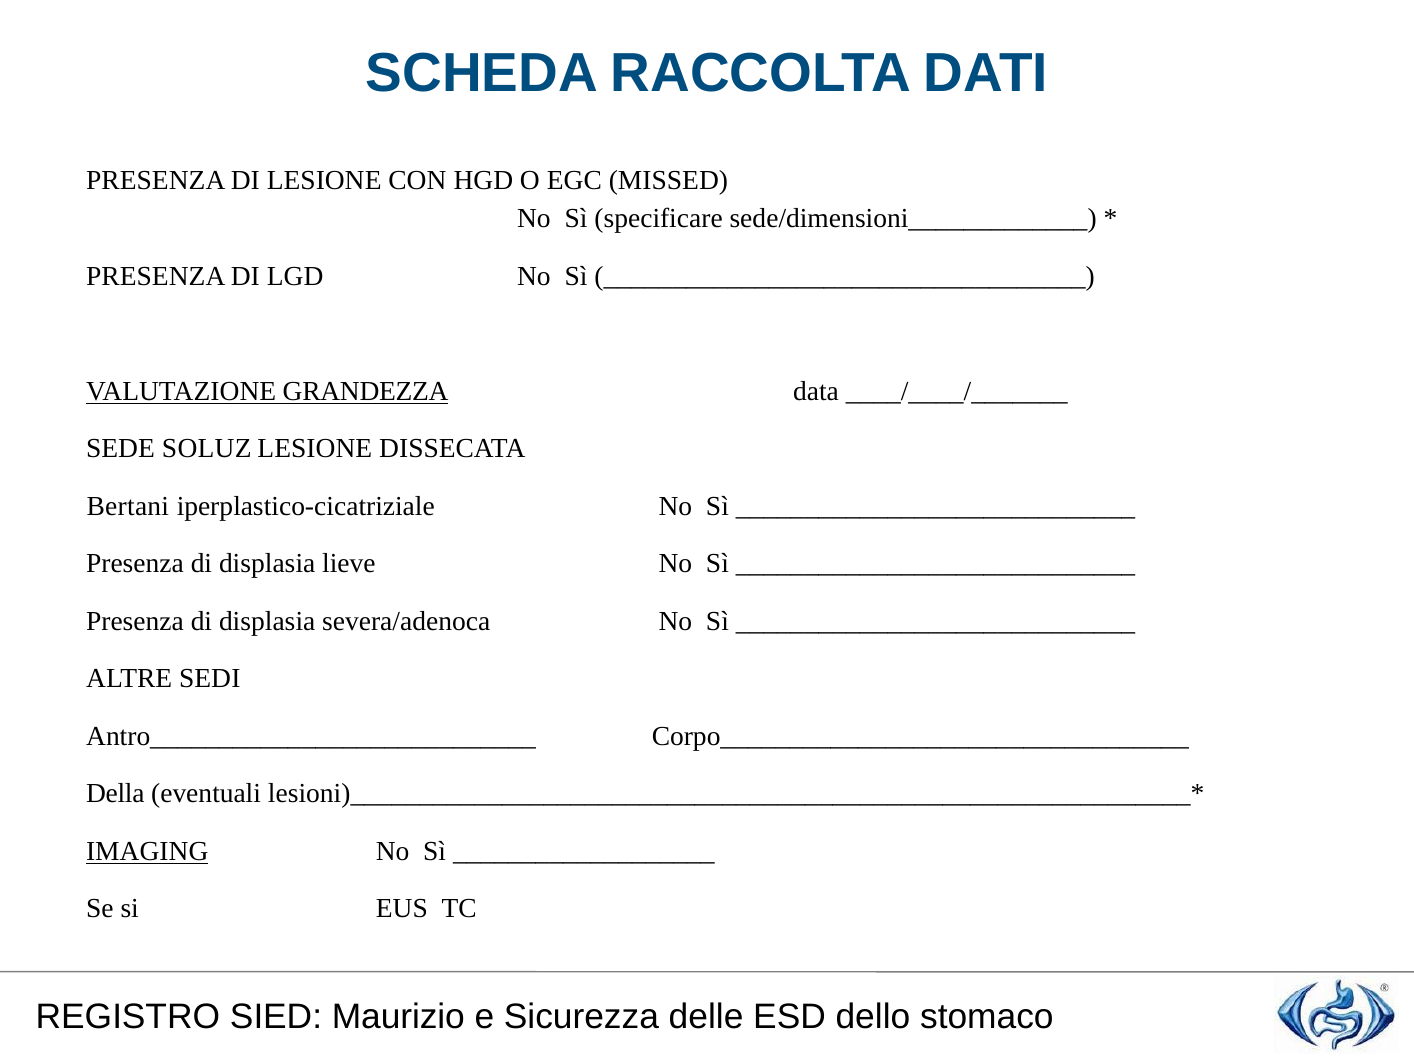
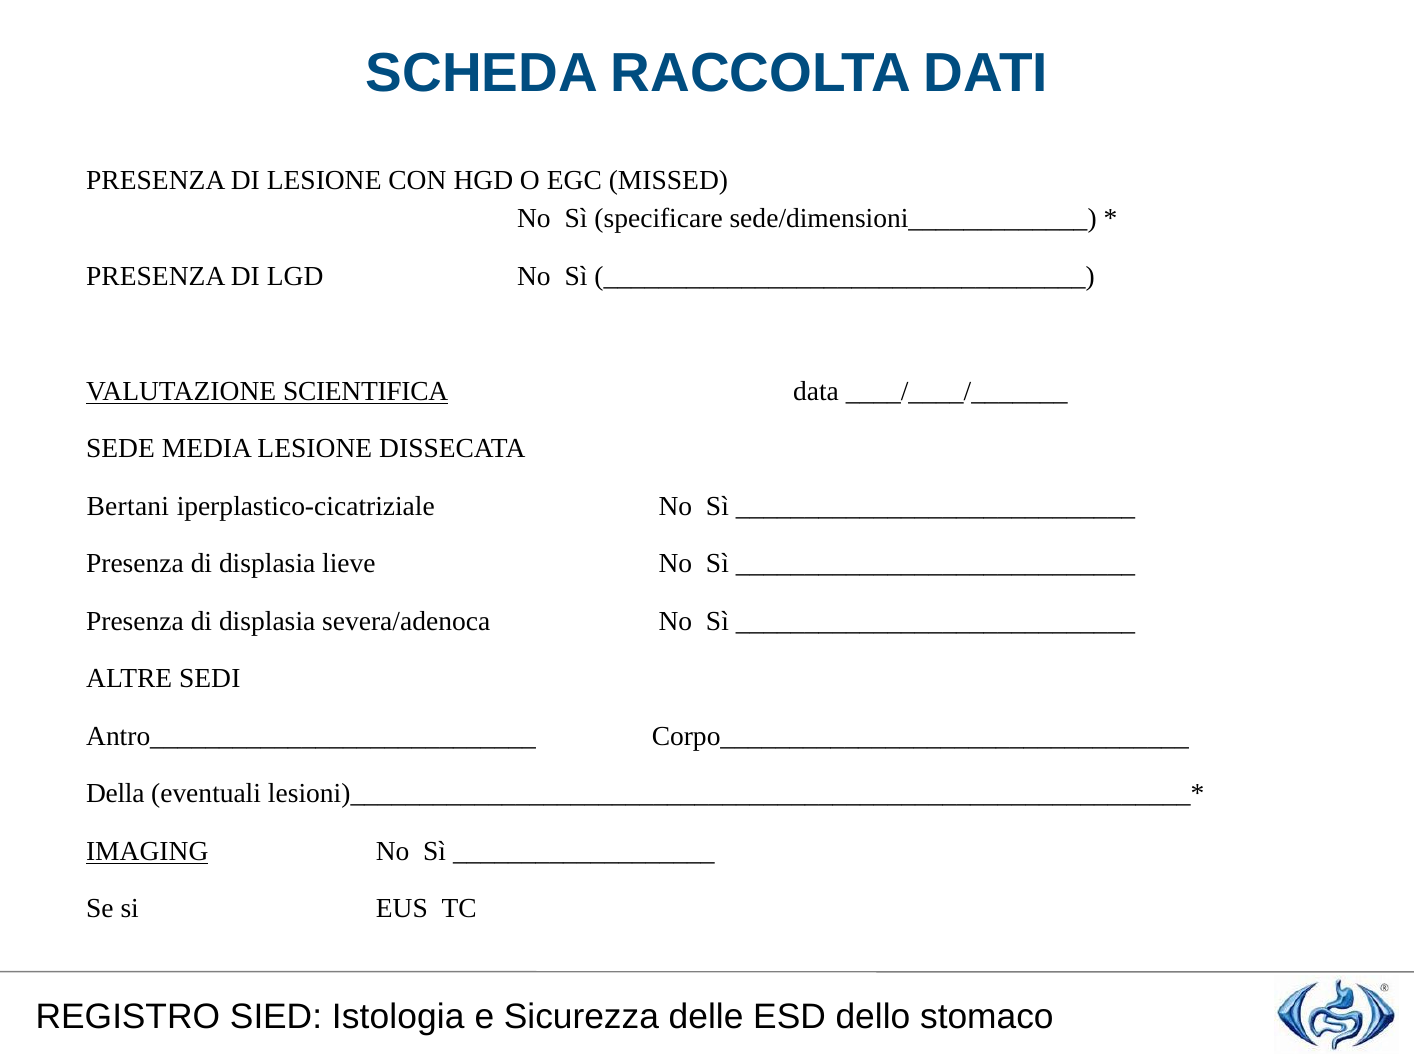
GRANDEZZA: GRANDEZZA -> SCIENTIFICA
SOLUZ: SOLUZ -> MEDIA
Maurizio: Maurizio -> Istologia
